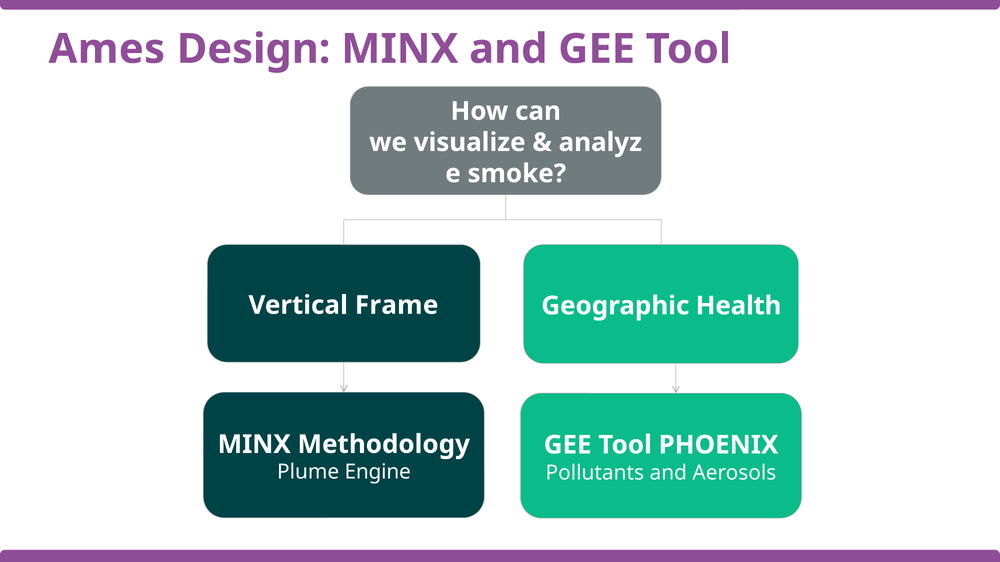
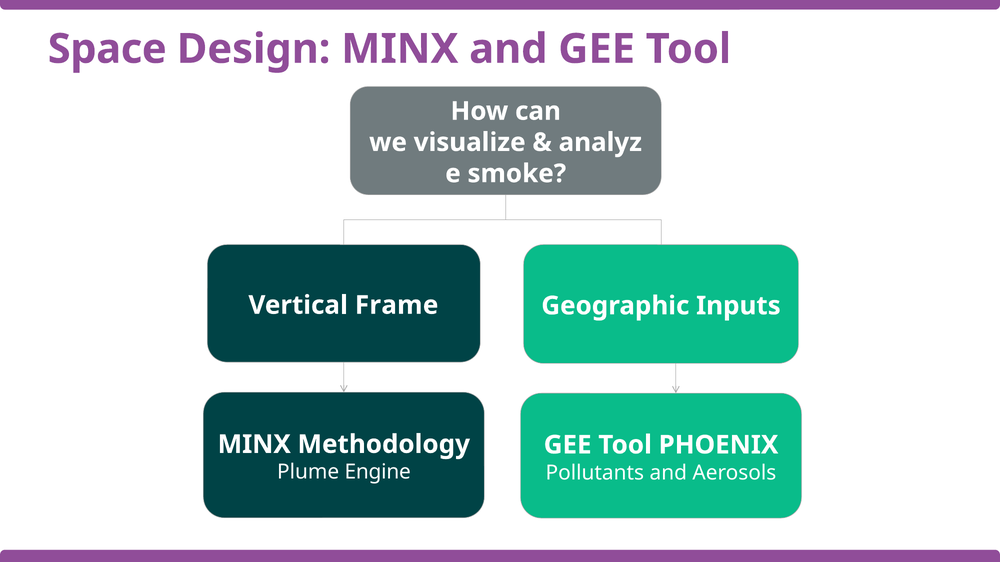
Ames: Ames -> Space
Health: Health -> Inputs
